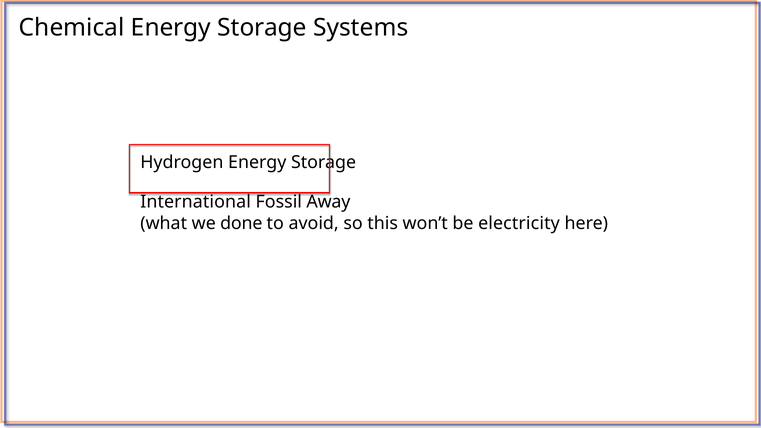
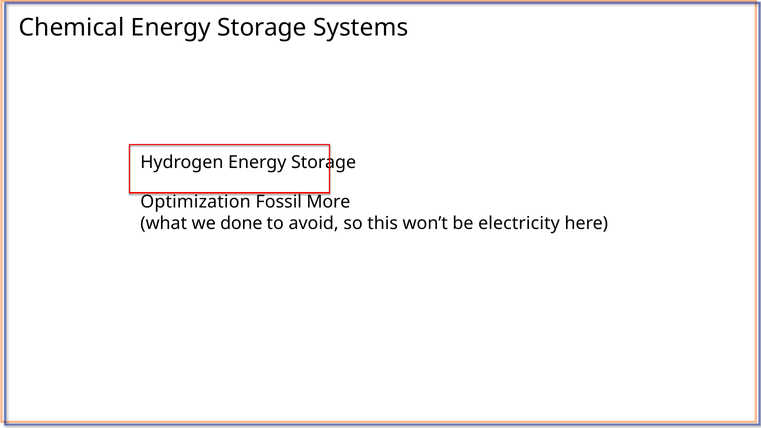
International: International -> Optimization
Away: Away -> More
